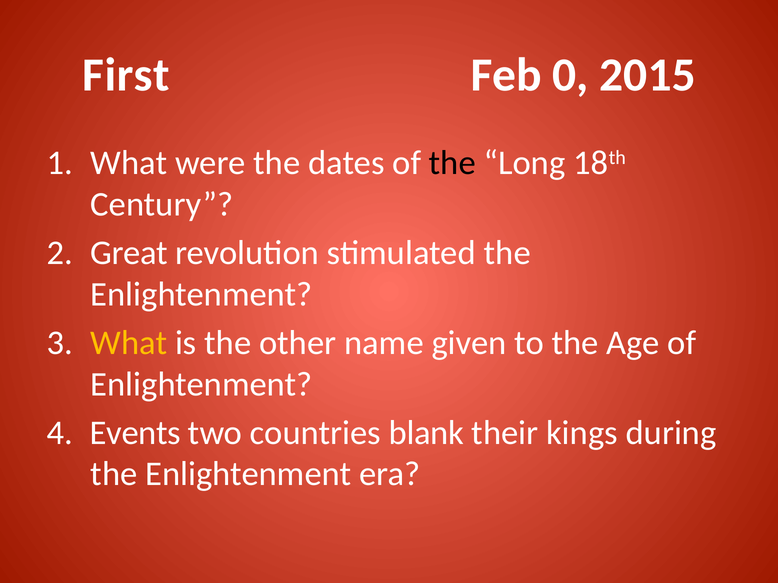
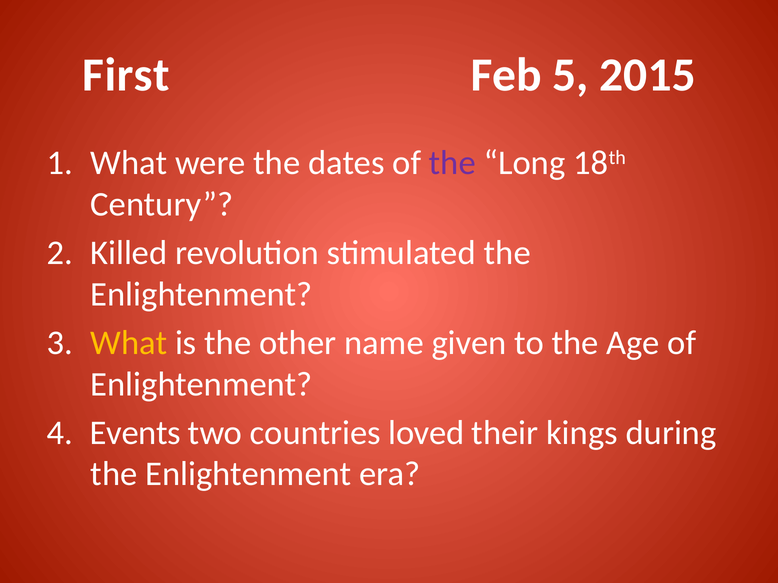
0: 0 -> 5
the at (452, 163) colour: black -> purple
Great: Great -> Killed
blank: blank -> loved
